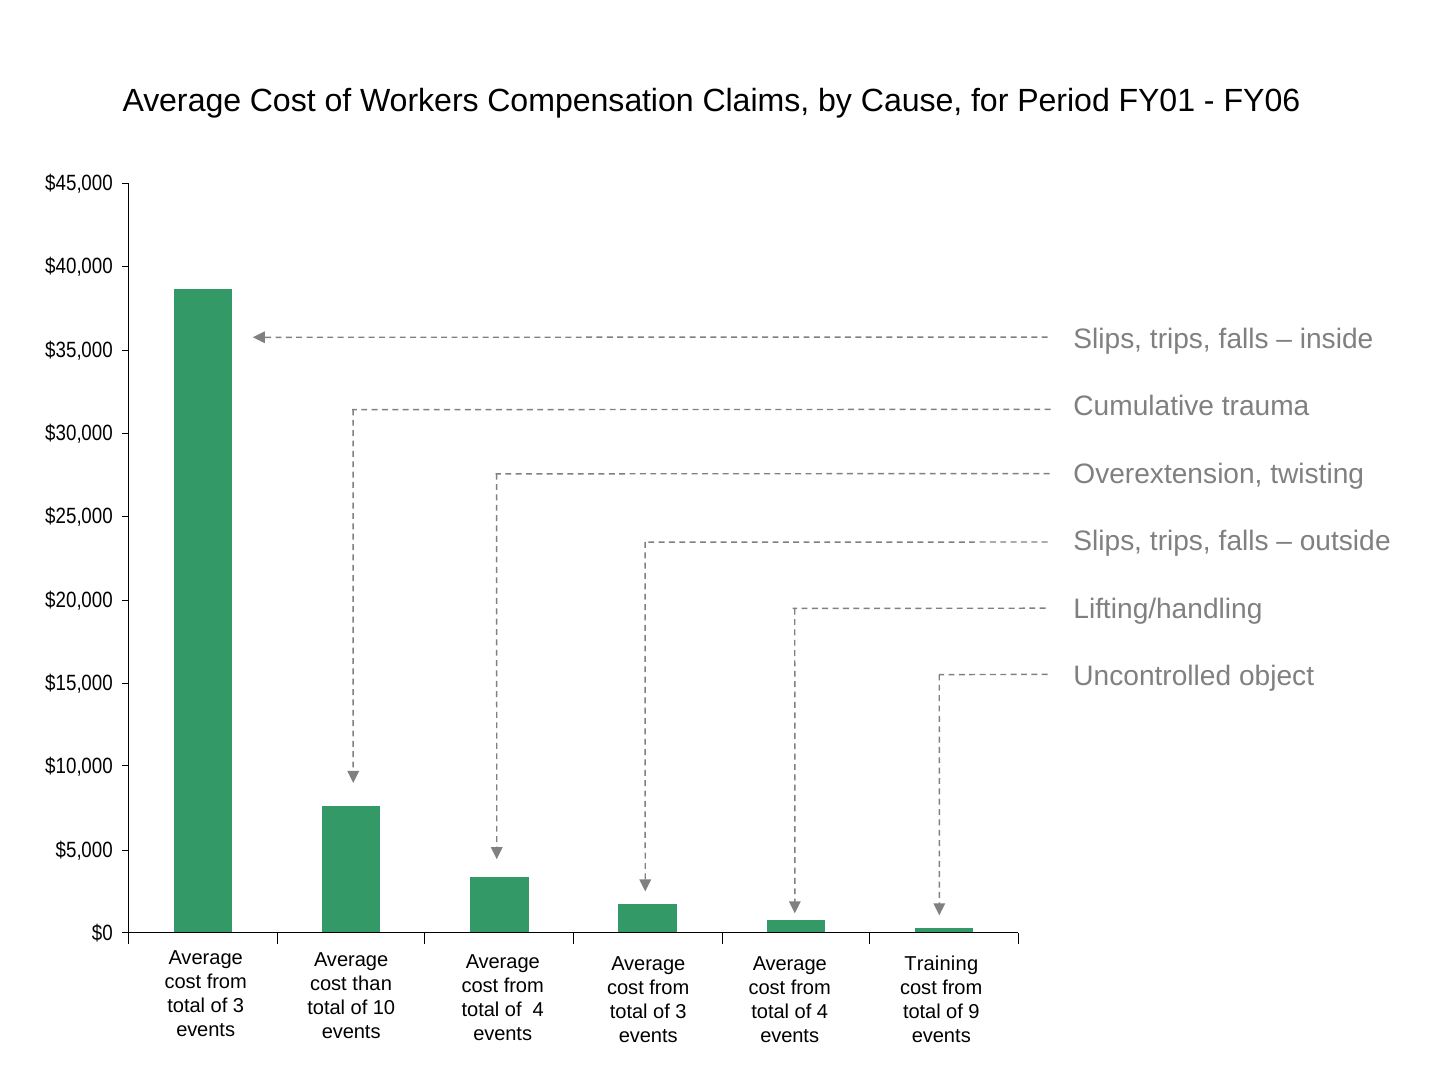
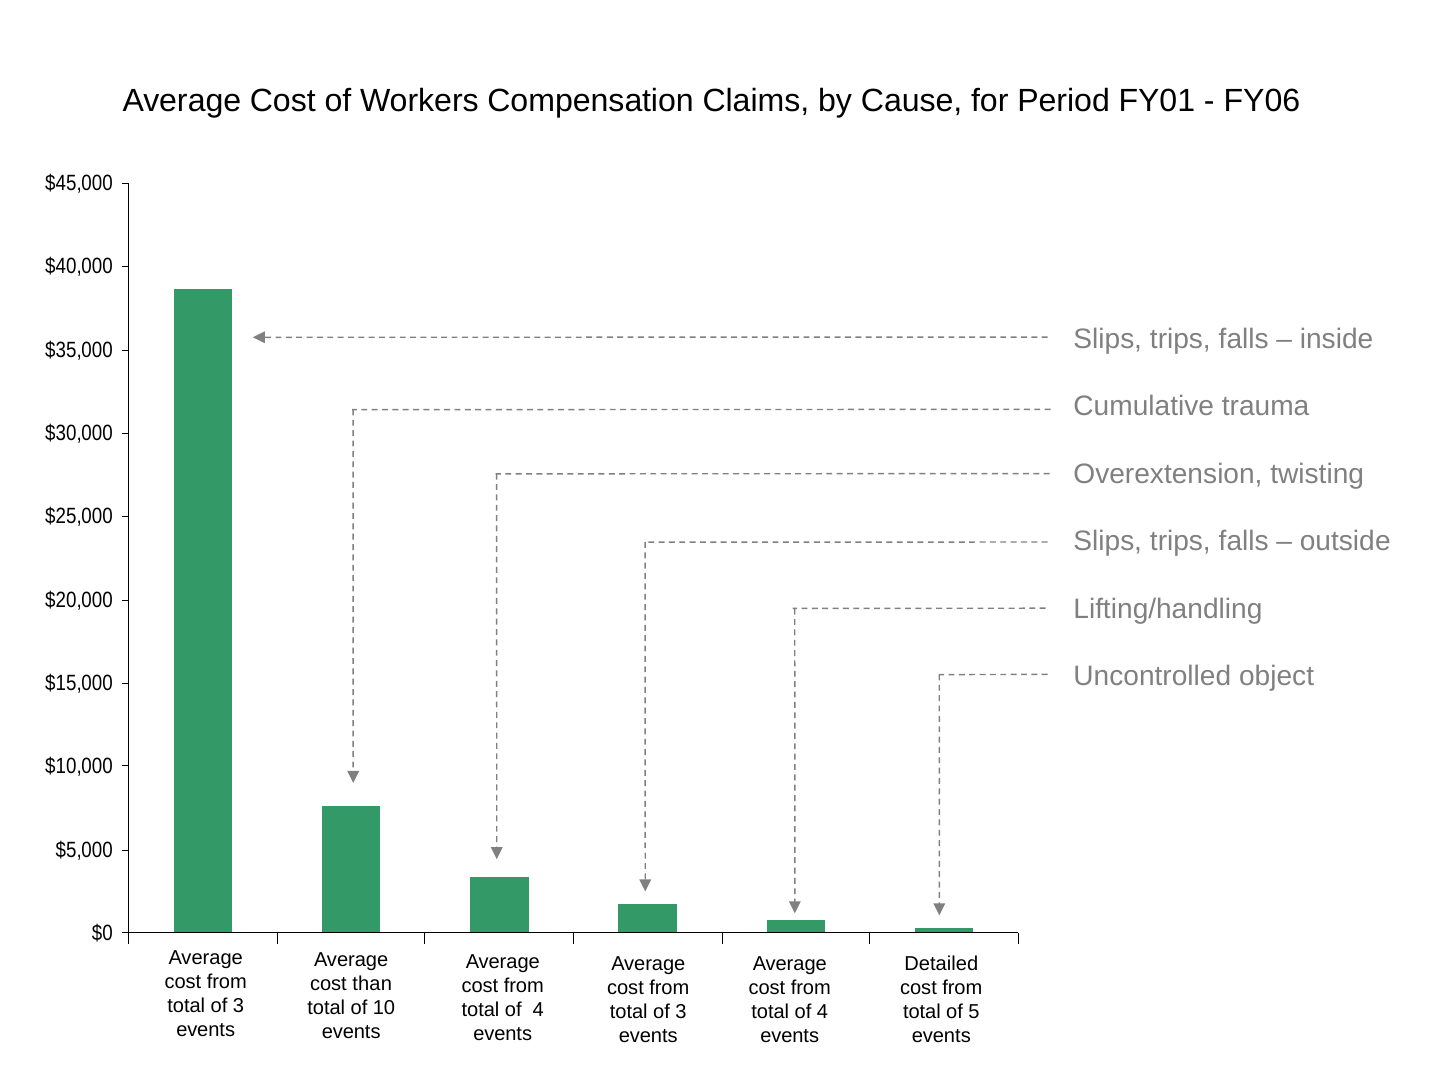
Training: Training -> Detailed
9: 9 -> 5
